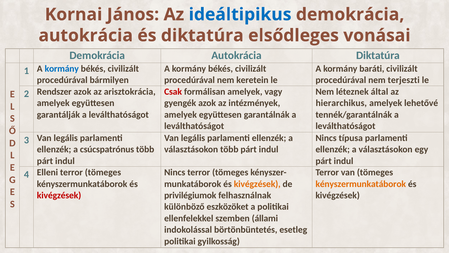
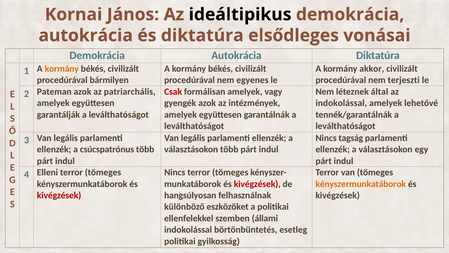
ideáltipikus colour: blue -> black
baráti: baráti -> akkor
kormány at (62, 69) colour: blue -> orange
keretein: keretein -> egyenes
Rendszer: Rendszer -> Pateman
arisztokrácia: arisztokrácia -> patriarchális
hierarchikus at (341, 103): hierarchikus -> indokolással
típusa: típusa -> tagság
kivégzések at (257, 184) colour: orange -> red
privilégiumok: privilégiumok -> hangsúlyosan
